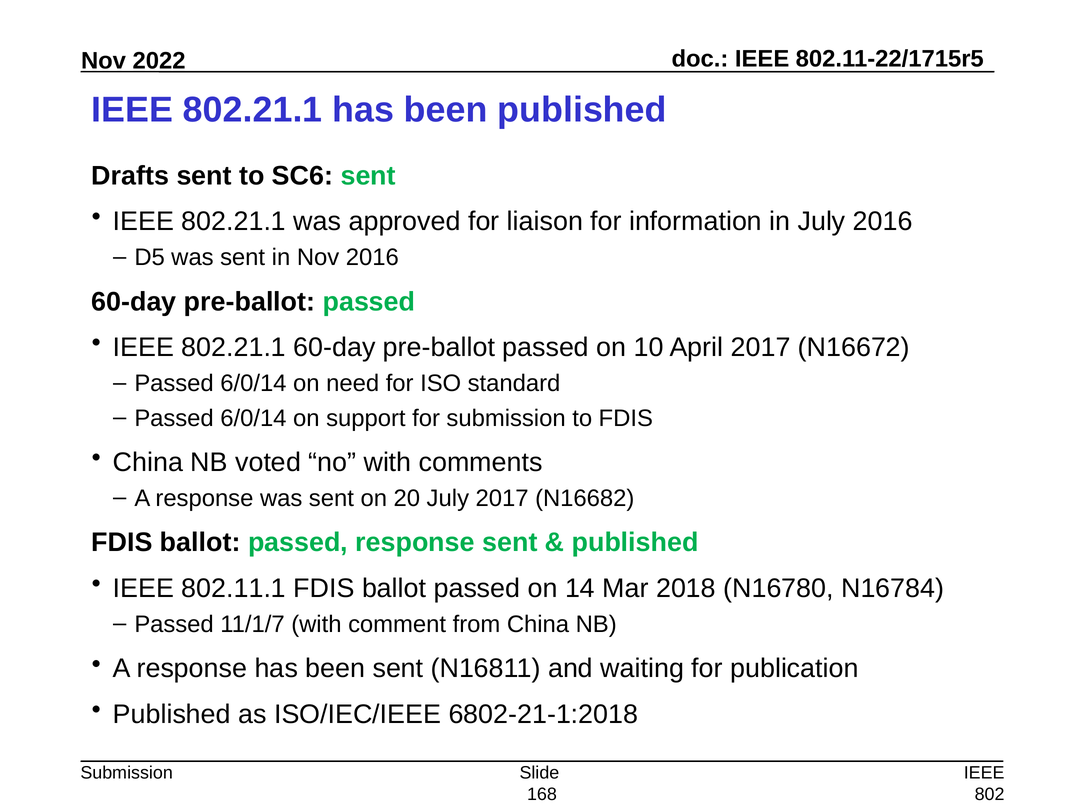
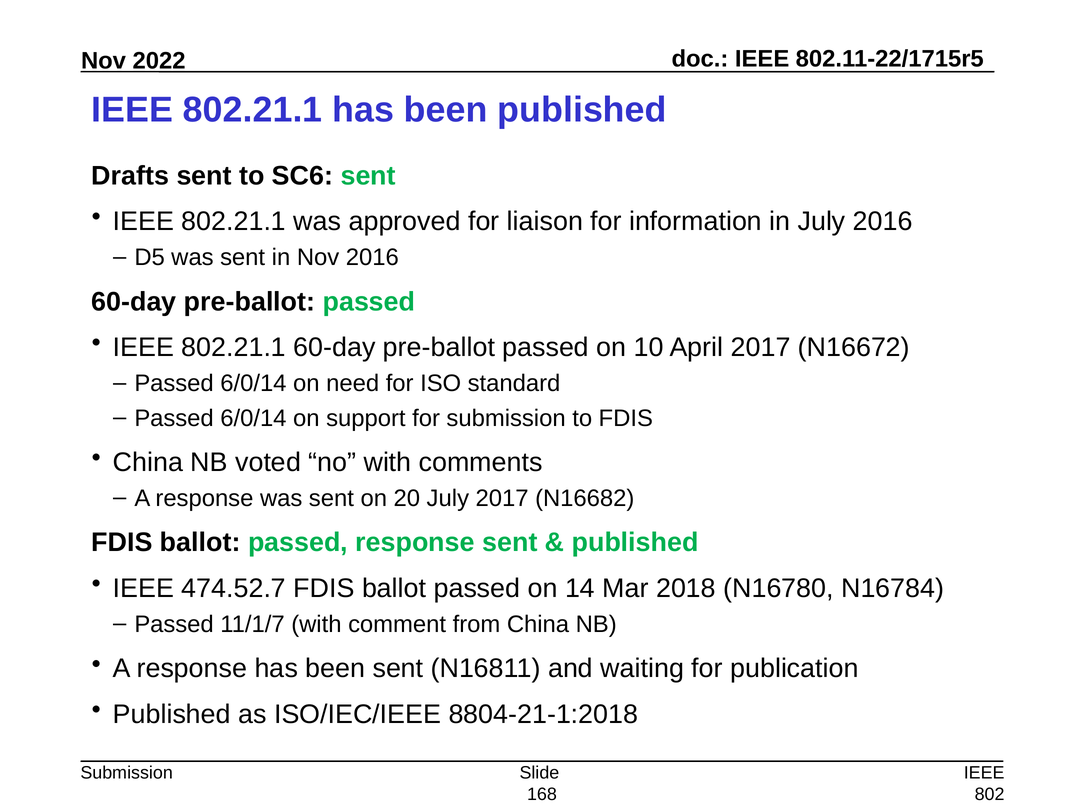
802.11.1: 802.11.1 -> 474.52.7
6802-21-1:2018: 6802-21-1:2018 -> 8804-21-1:2018
